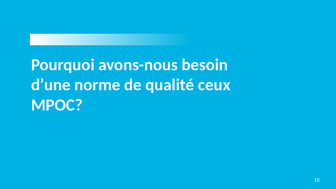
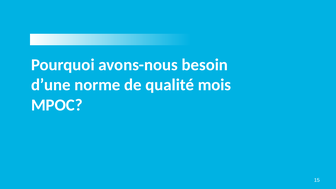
ceux: ceux -> mois
